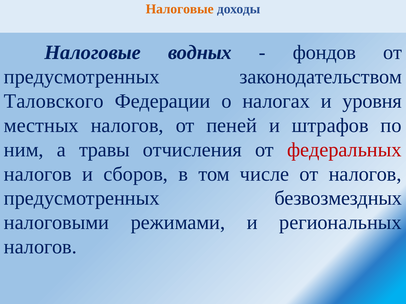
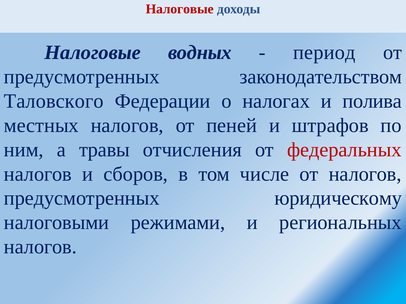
Налоговые at (180, 9) colour: orange -> red
фондов: фондов -> период
уровня: уровня -> полива
безвозмездных: безвозмездных -> юридическому
